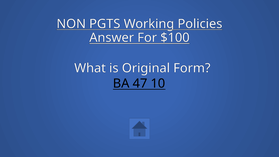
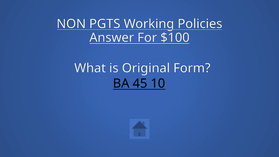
47: 47 -> 45
